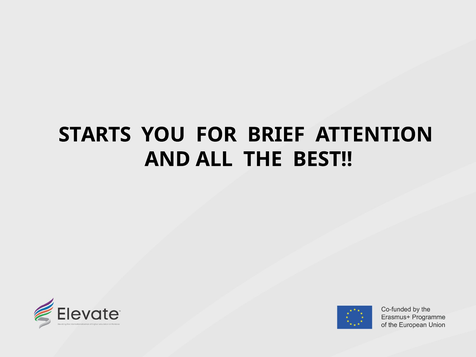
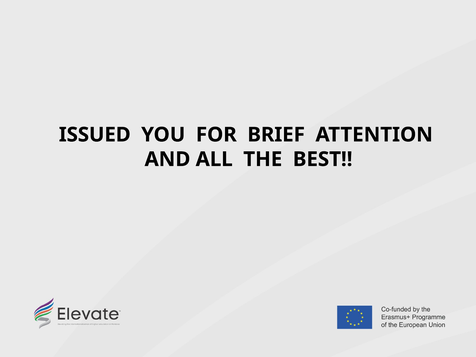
STARTS: STARTS -> ISSUED
